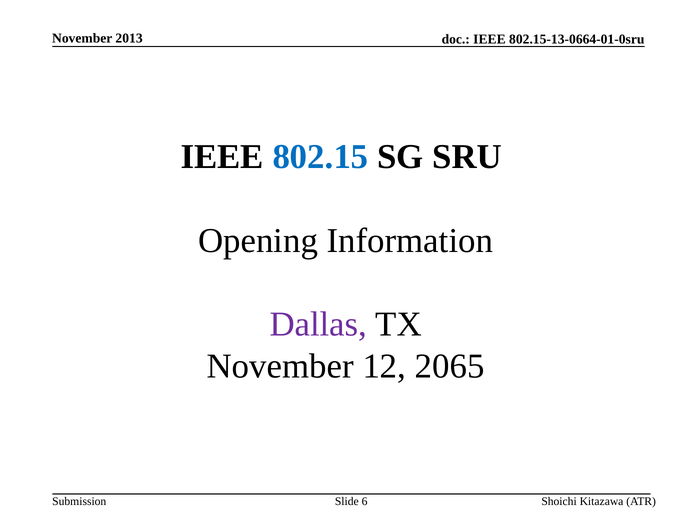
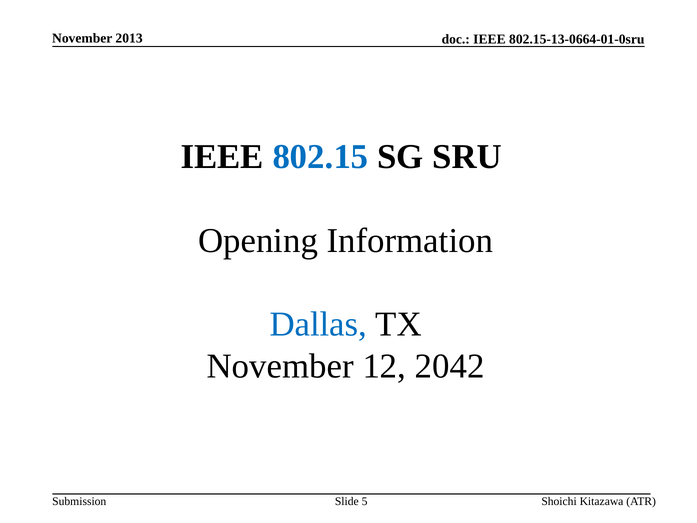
Dallas colour: purple -> blue
2065: 2065 -> 2042
6: 6 -> 5
